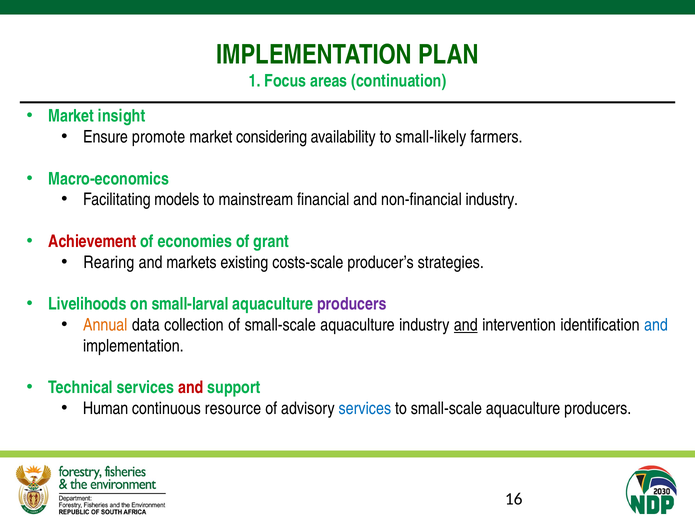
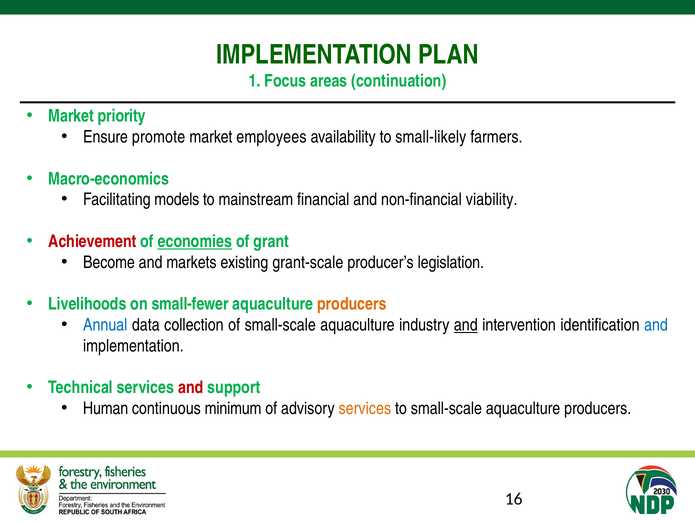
insight: insight -> priority
considering: considering -> employees
non-financial industry: industry -> viability
economies underline: none -> present
Rearing: Rearing -> Become
costs-scale: costs-scale -> grant-scale
strategies: strategies -> legislation
small-larval: small-larval -> small-fewer
producers at (352, 304) colour: purple -> orange
Annual colour: orange -> blue
resource: resource -> minimum
services at (365, 408) colour: blue -> orange
